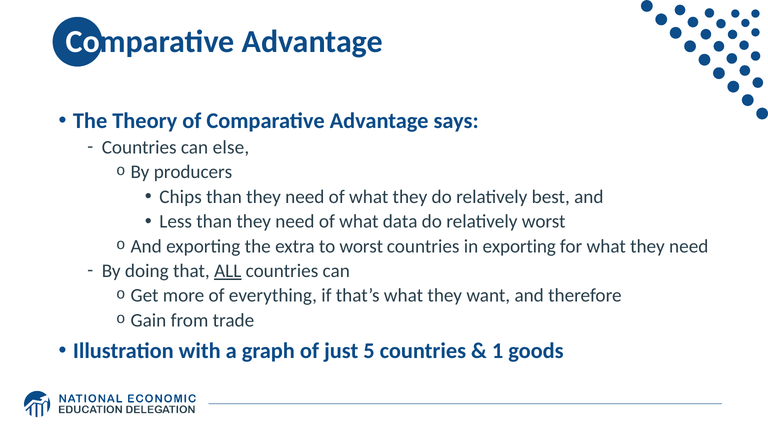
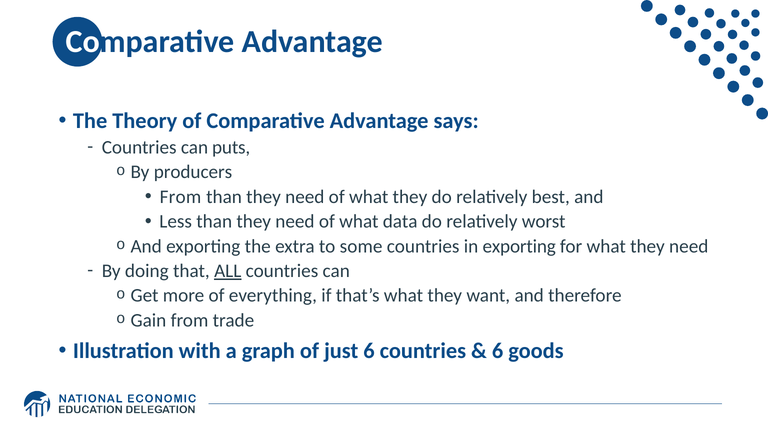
else: else -> puts
Chips at (181, 197): Chips -> From
to worst: worst -> some
just 5: 5 -> 6
1 at (498, 351): 1 -> 6
